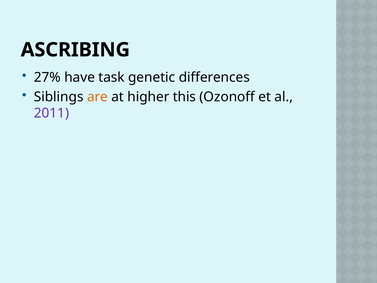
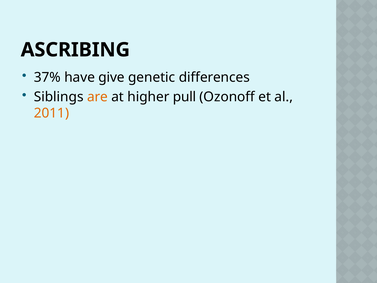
27%: 27% -> 37%
task: task -> give
this: this -> pull
2011 colour: purple -> orange
